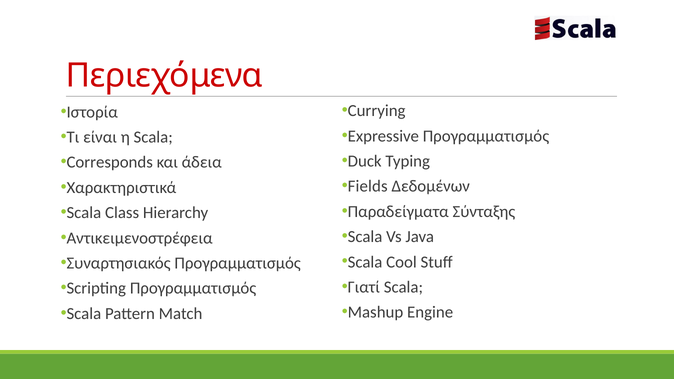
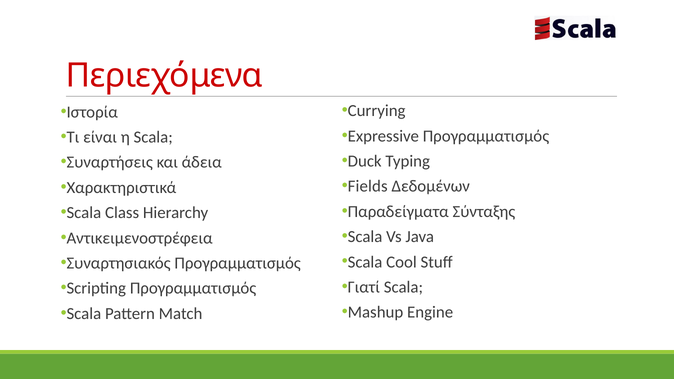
Corresponds: Corresponds -> Συναρτήσεις
